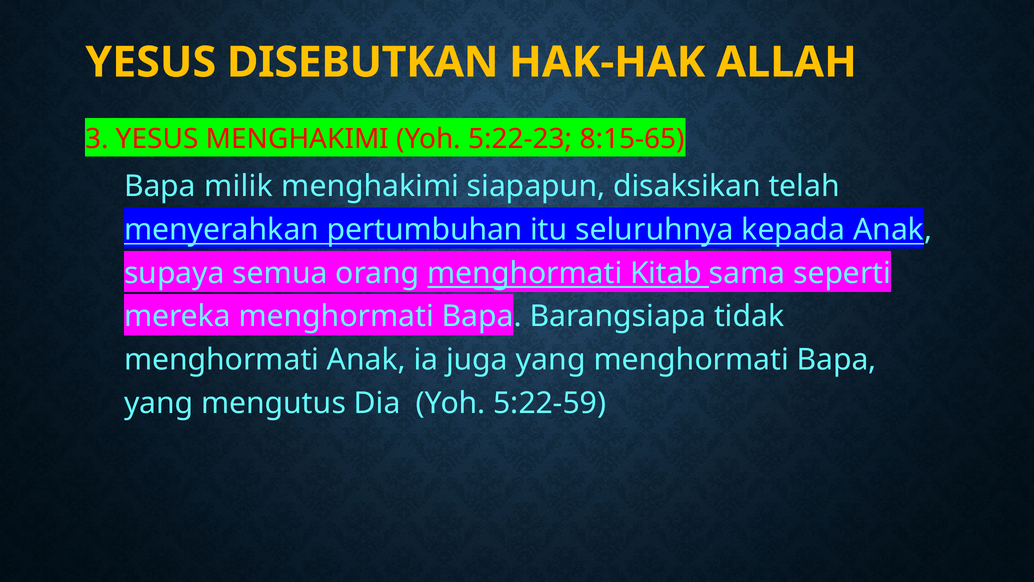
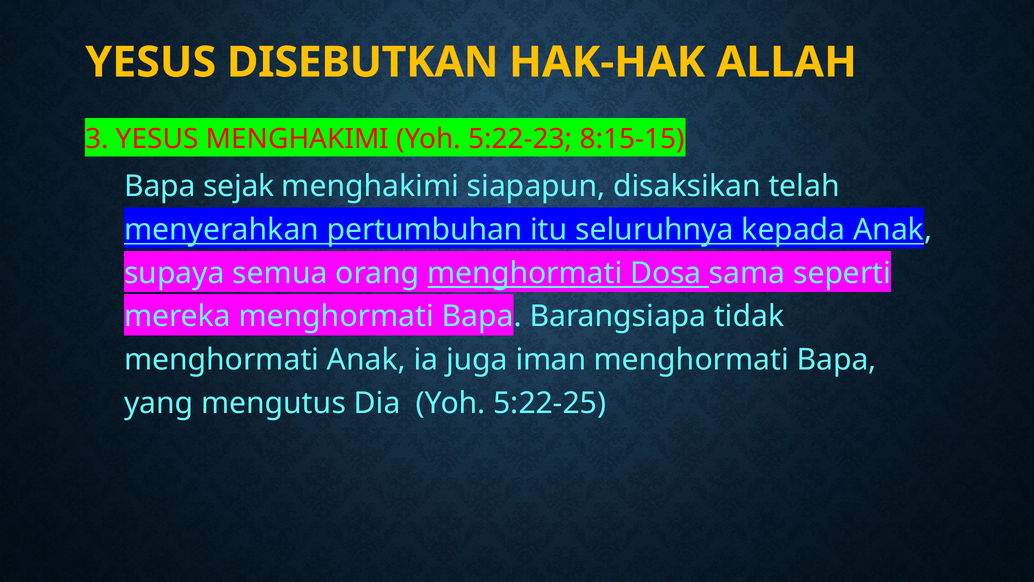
8:15-65: 8:15-65 -> 8:15-15
milik: milik -> sejak
Kitab: Kitab -> Dosa
juga yang: yang -> iman
5:22-59: 5:22-59 -> 5:22-25
